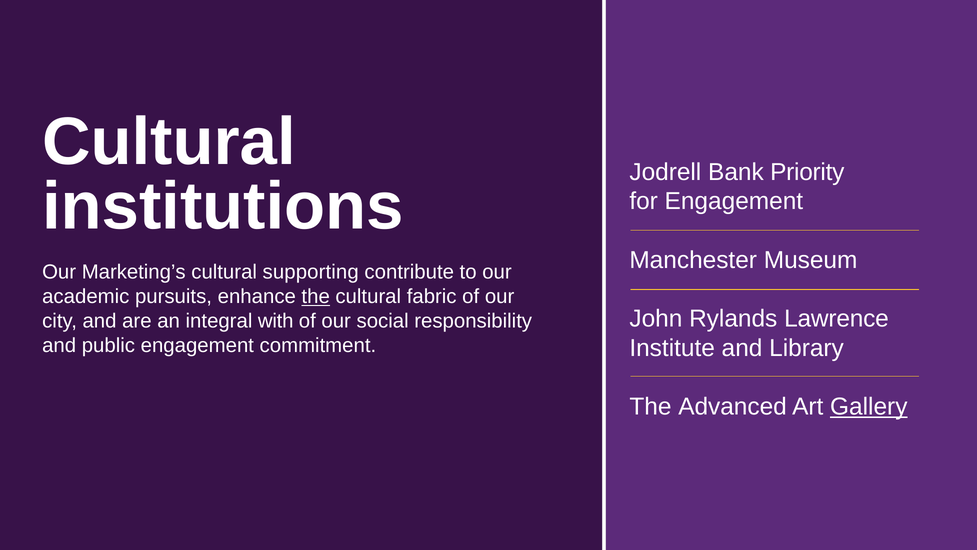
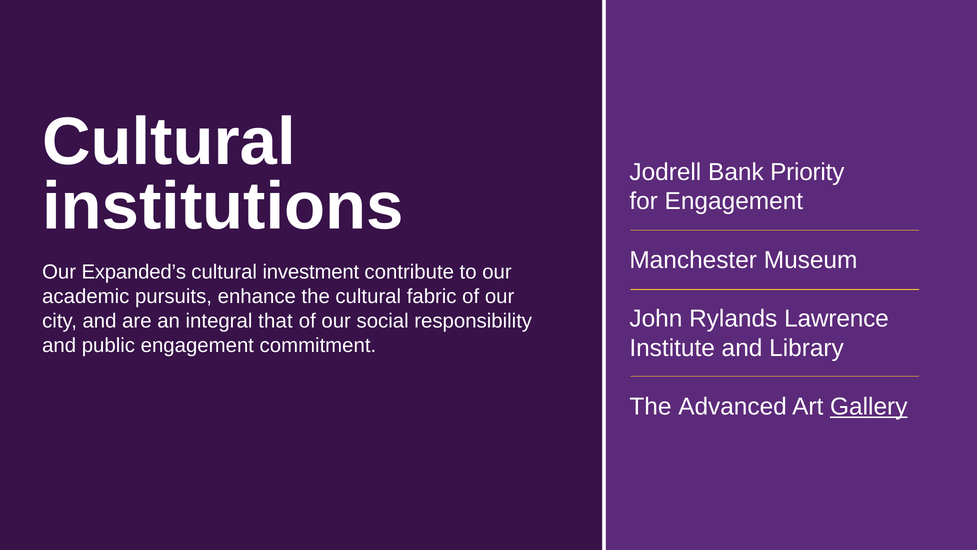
Marketing’s: Marketing’s -> Expanded’s
supporting: supporting -> investment
the at (316, 296) underline: present -> none
with: with -> that
